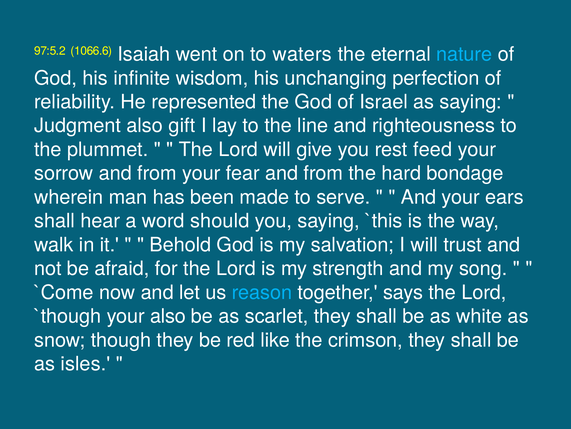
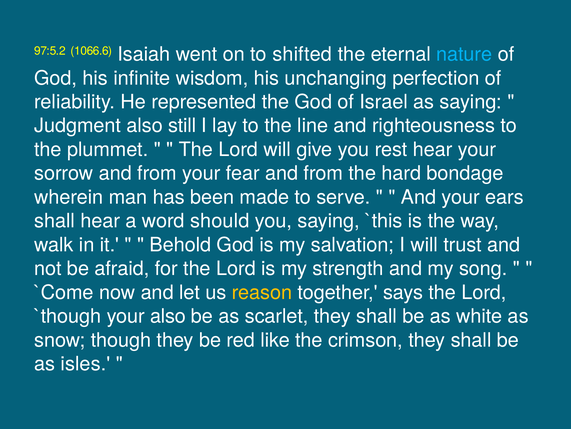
waters: waters -> shifted
gift: gift -> still
rest feed: feed -> hear
reason colour: light blue -> yellow
